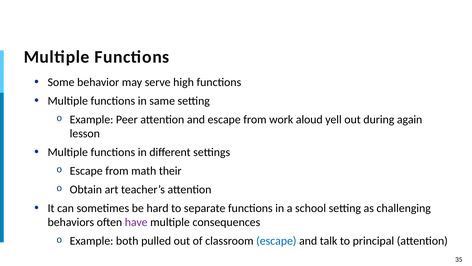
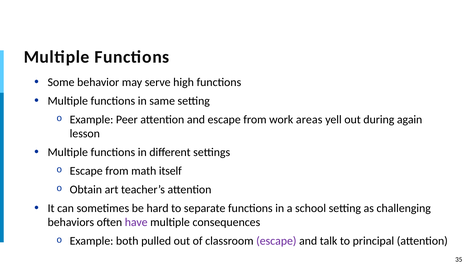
aloud: aloud -> areas
their: their -> itself
escape at (276, 241) colour: blue -> purple
